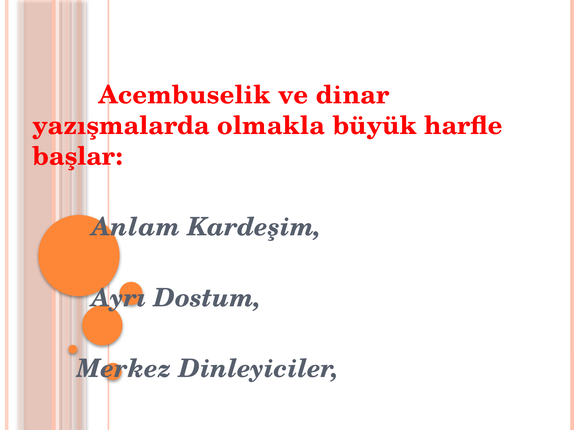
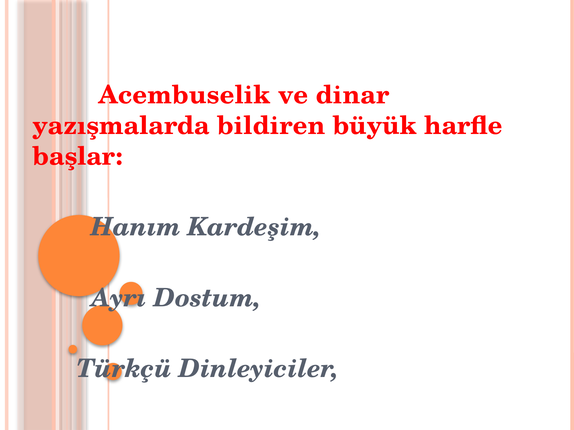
olmakla: olmakla -> bildiren
Anlam: Anlam -> Hanım
Merkez: Merkez -> Türkçü
